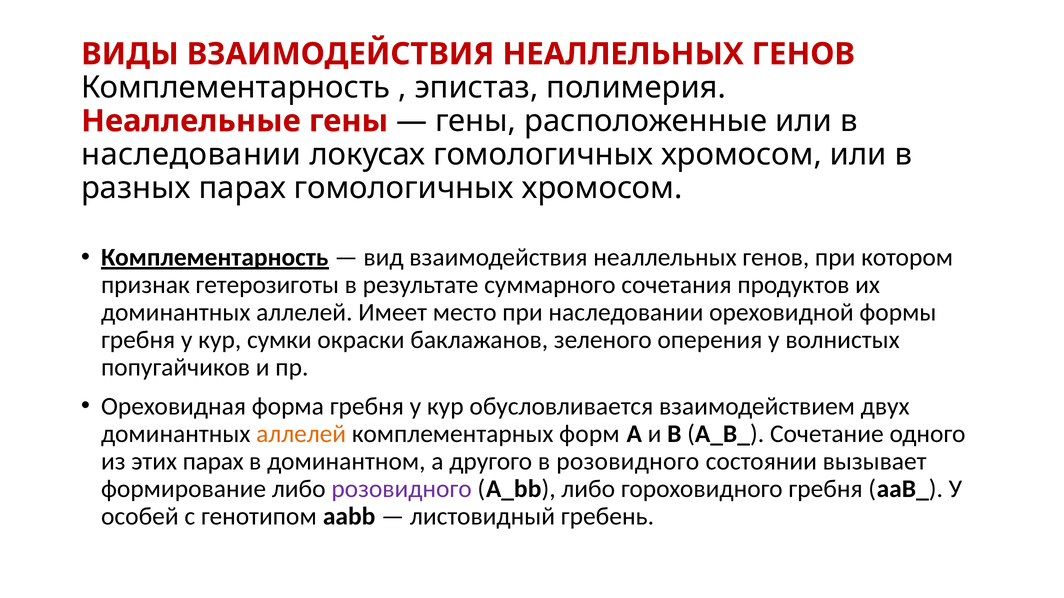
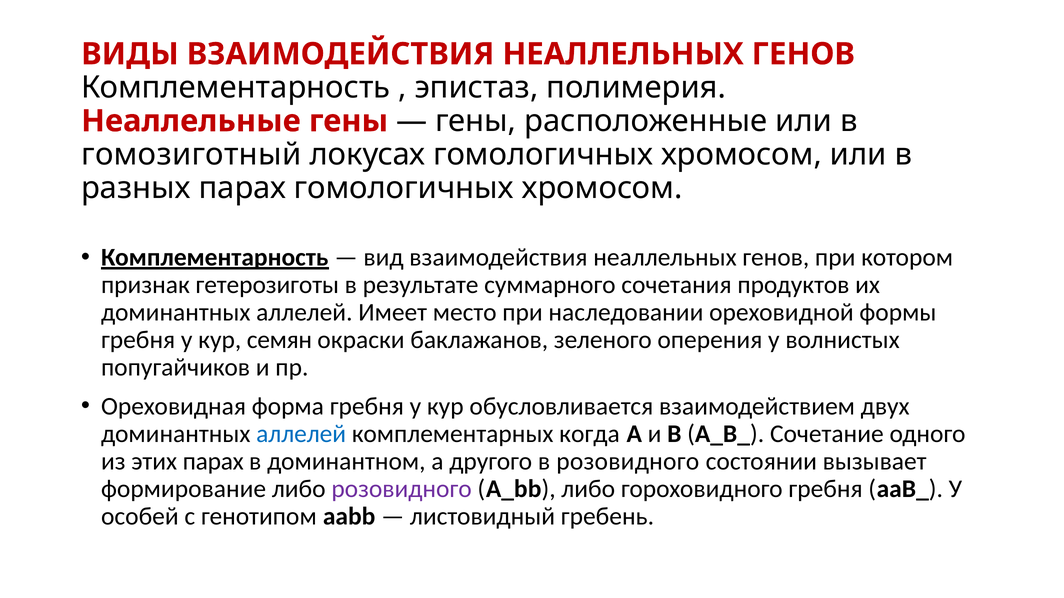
наследовании at (191, 155): наследовании -> гомозиготный
сумки: сумки -> семян
аллелей at (301, 434) colour: orange -> blue
форм: форм -> когда
